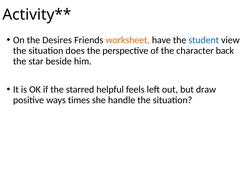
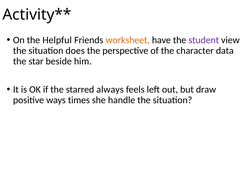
Desires: Desires -> Helpful
student colour: blue -> purple
back: back -> data
helpful: helpful -> always
